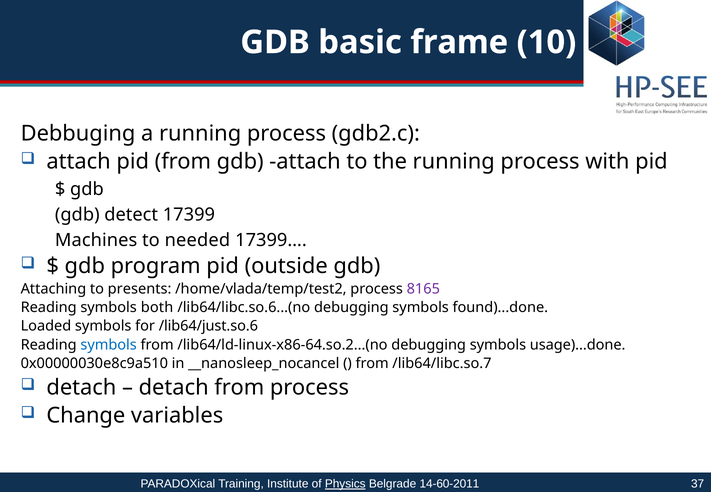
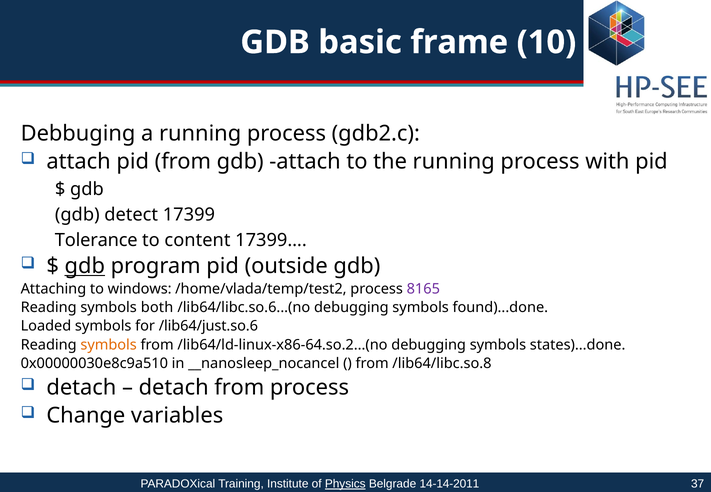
Machines: Machines -> Tolerance
needed: needed -> content
gdb at (85, 266) underline: none -> present
presents: presents -> windows
symbols at (109, 345) colour: blue -> orange
usage)...done: usage)...done -> states)...done
/lib64/libc.so.7: /lib64/libc.so.7 -> /lib64/libc.so.8
14-60-2011: 14-60-2011 -> 14-14-2011
